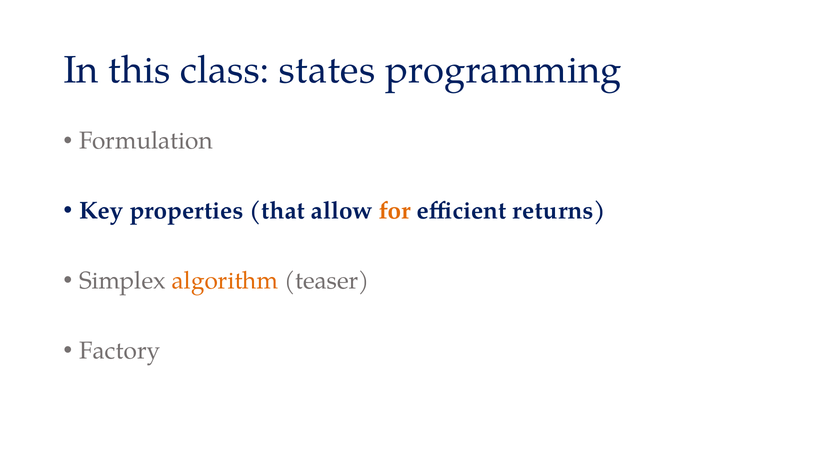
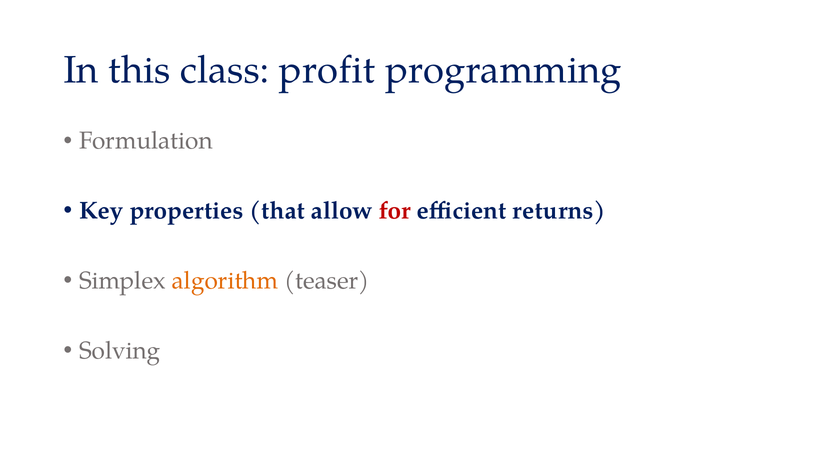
states: states -> profit
for colour: orange -> red
Factory: Factory -> Solving
